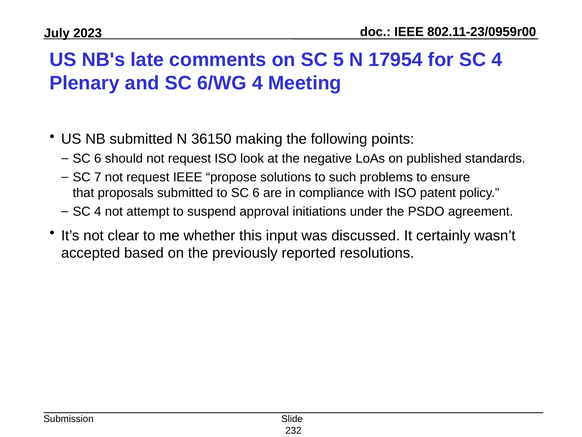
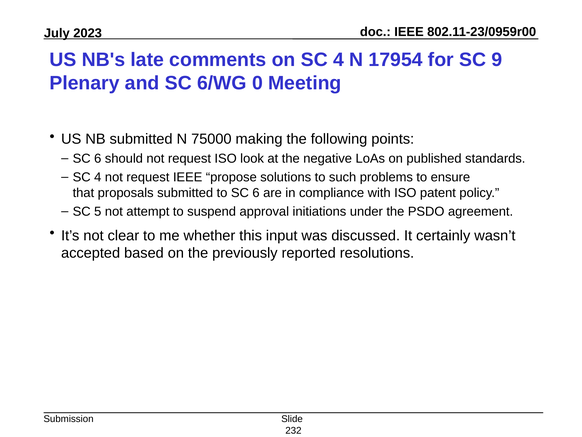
on SC 5: 5 -> 4
for SC 4: 4 -> 9
6/WG 4: 4 -> 0
36150: 36150 -> 75000
7 at (98, 177): 7 -> 4
4 at (98, 211): 4 -> 5
